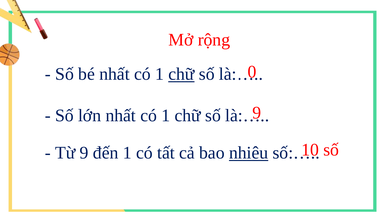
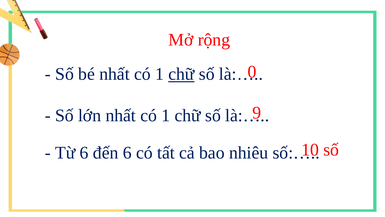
Từ 9: 9 -> 6
đến 1: 1 -> 6
nhiêu underline: present -> none
